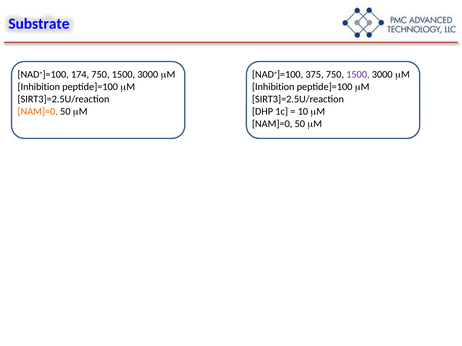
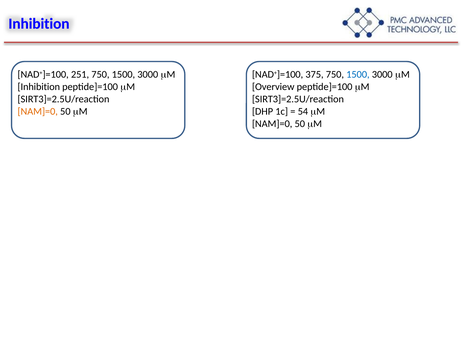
Substrate at (39, 24): Substrate -> Inhibition
174: 174 -> 251
1500 at (358, 75) colour: purple -> blue
Inhibition at (273, 87): Inhibition -> Overview
10: 10 -> 54
